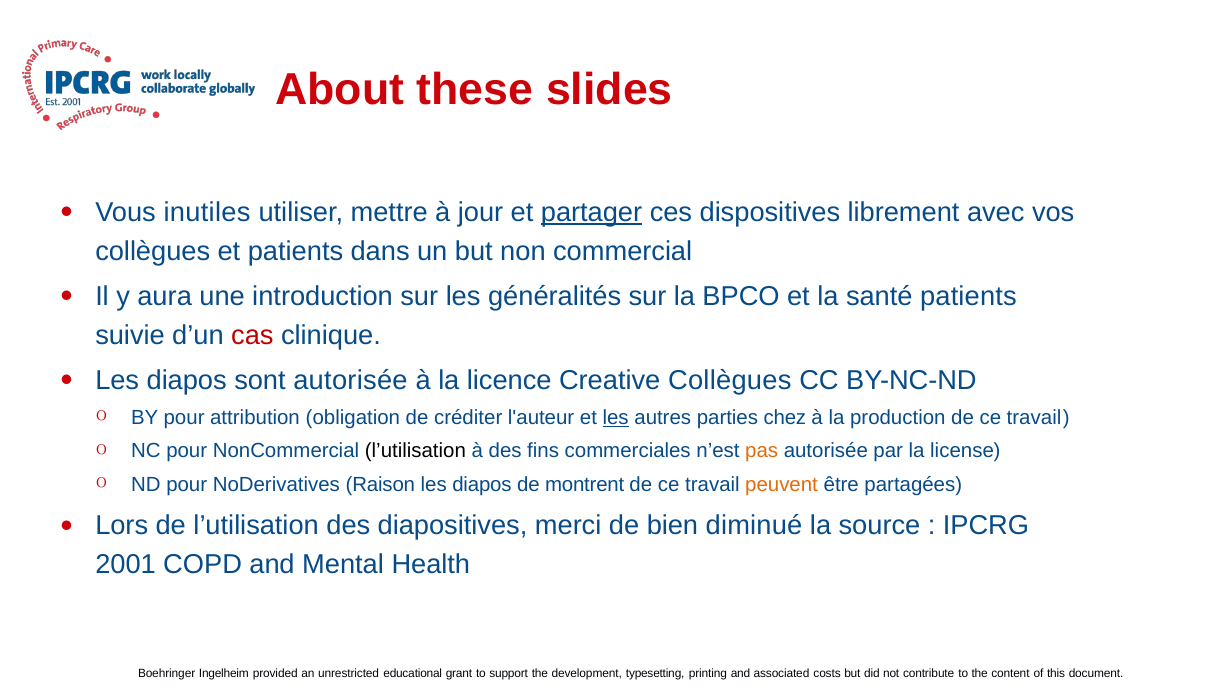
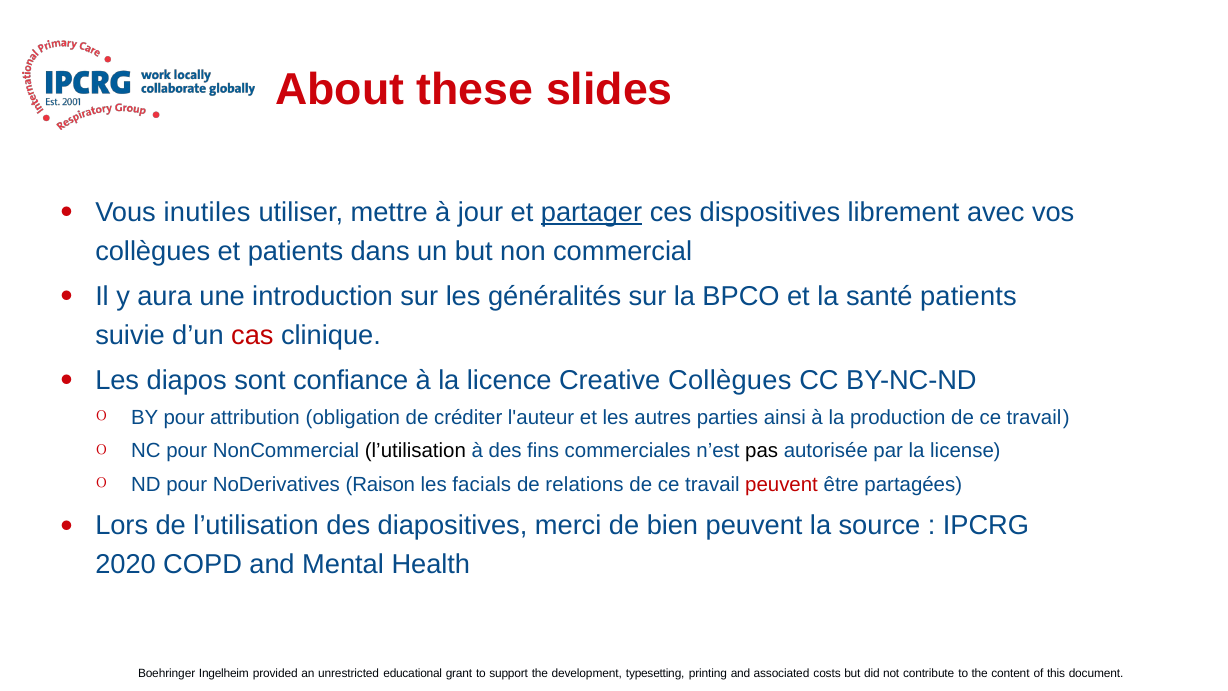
sont autorisée: autorisée -> confiance
les at (616, 417) underline: present -> none
chez: chez -> ainsi
pas colour: orange -> black
diapos at (482, 484): diapos -> facials
montrent: montrent -> relations
peuvent at (782, 484) colour: orange -> red
bien diminué: diminué -> peuvent
2001: 2001 -> 2020
